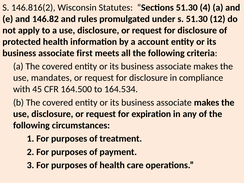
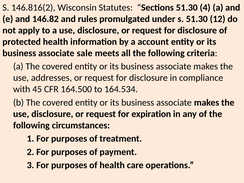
first: first -> sale
mandates: mandates -> addresses
